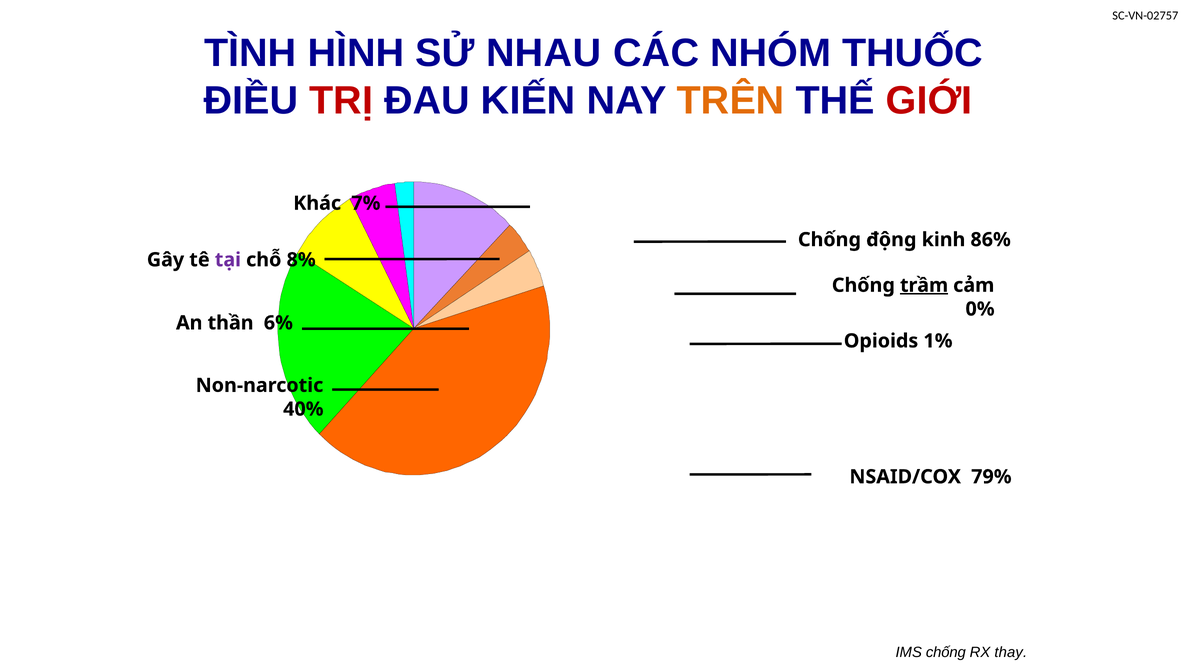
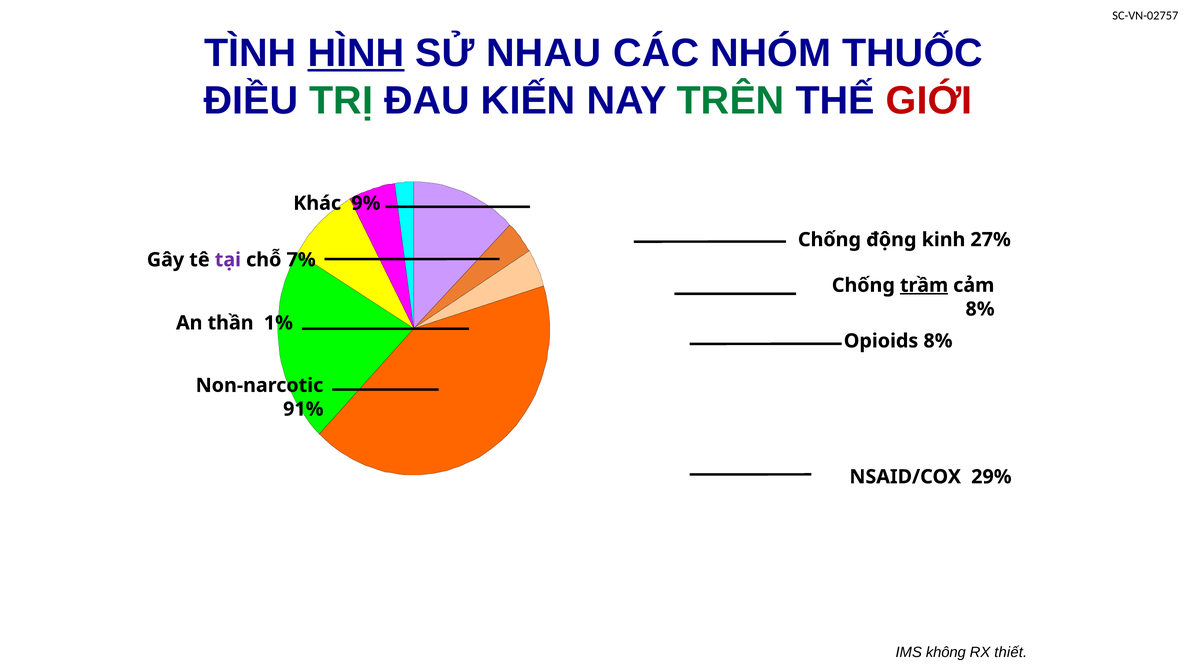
HÌNH underline: none -> present
TRỊ colour: red -> green
TRÊN colour: orange -> green
7%: 7% -> 9%
86%: 86% -> 27%
8%: 8% -> 7%
0% at (980, 309): 0% -> 8%
6%: 6% -> 1%
Opioids 1%: 1% -> 8%
40%: 40% -> 91%
79%: 79% -> 29%
IMS chống: chống -> không
thay: thay -> thiết
